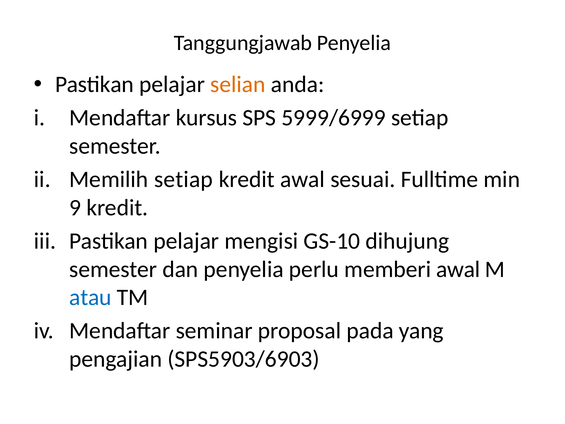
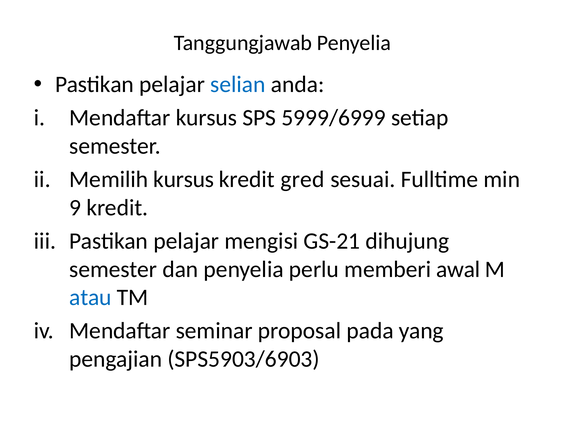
selian colour: orange -> blue
Memilih setiap: setiap -> kursus
kredit awal: awal -> gred
GS-10: GS-10 -> GS-21
